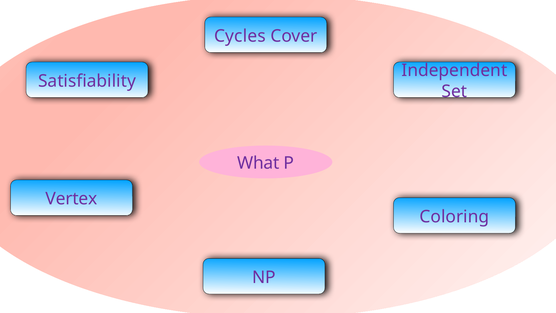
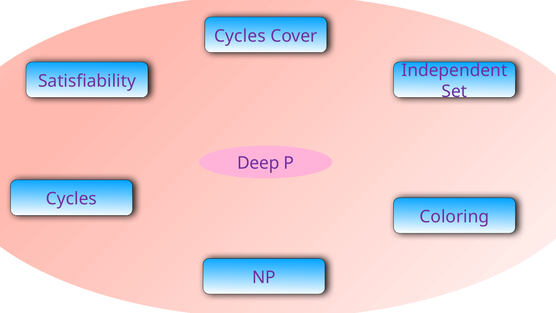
What: What -> Deep
Vertex at (72, 199): Vertex -> Cycles
